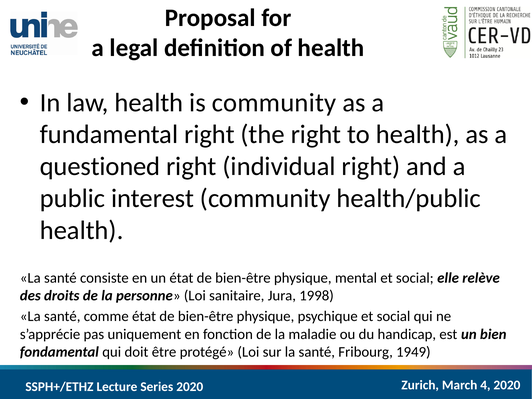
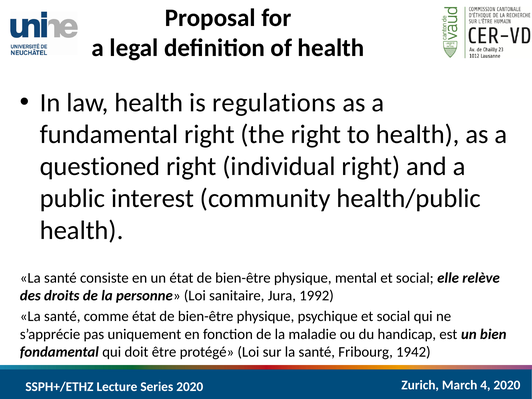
is community: community -> regulations
1998: 1998 -> 1992
1949: 1949 -> 1942
